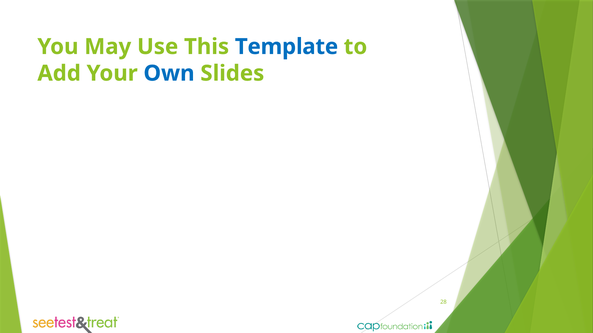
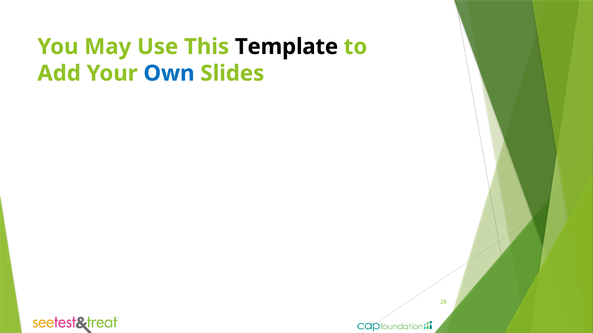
Template colour: blue -> black
